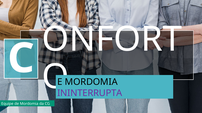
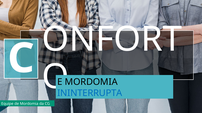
ININTERRUPTA colour: purple -> blue
